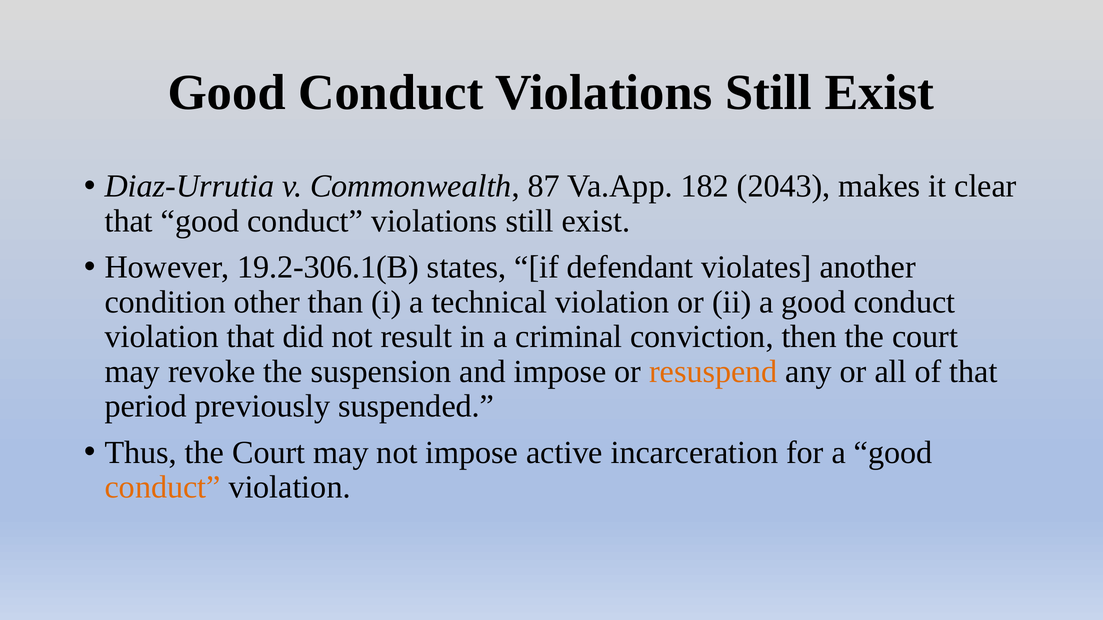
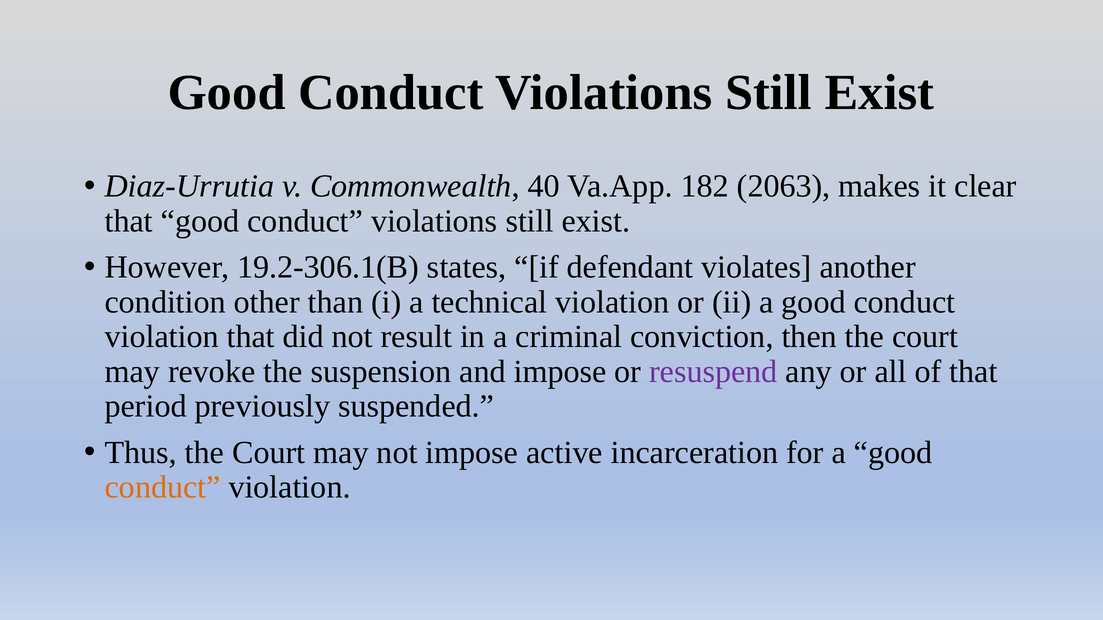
87: 87 -> 40
2043: 2043 -> 2063
resuspend colour: orange -> purple
